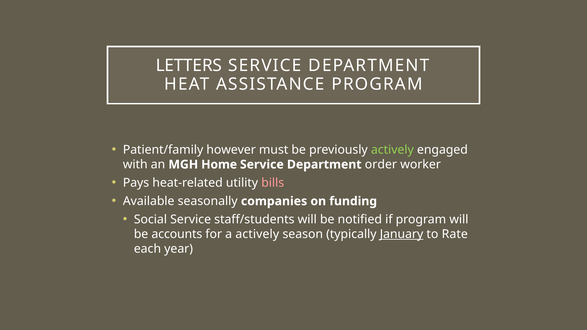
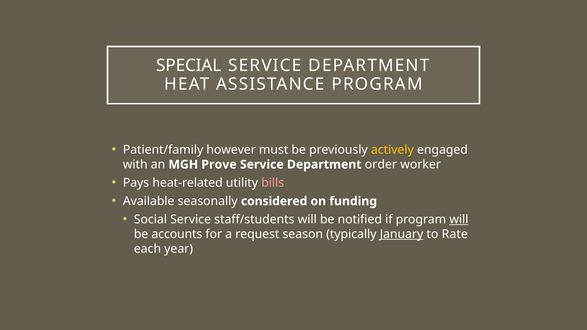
LETTERS: LETTERS -> SPECIAL
actively at (392, 150) colour: light green -> yellow
Home: Home -> Prove
companies: companies -> considered
will at (459, 220) underline: none -> present
a actively: actively -> request
